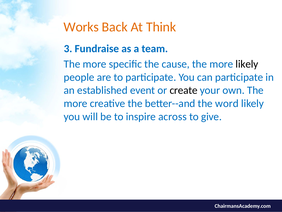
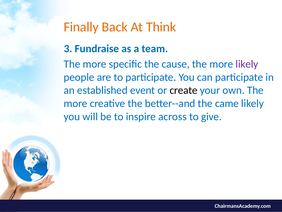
Works: Works -> Finally
likely at (247, 64) colour: black -> purple
word: word -> came
